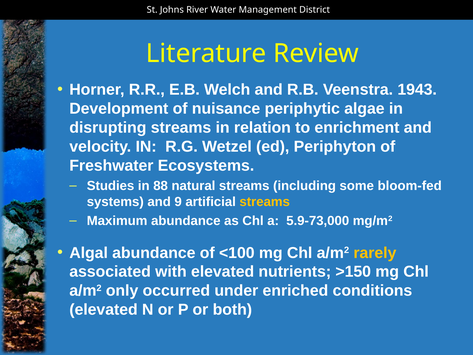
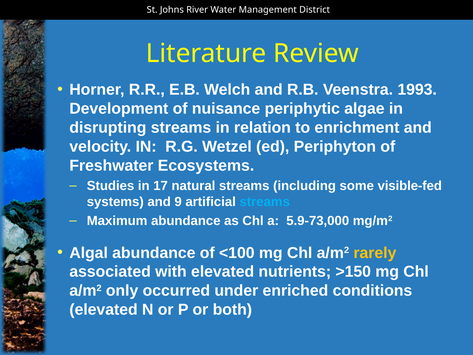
1943: 1943 -> 1993
88: 88 -> 17
bloom-fed: bloom-fed -> visible-fed
streams at (265, 202) colour: yellow -> light blue
